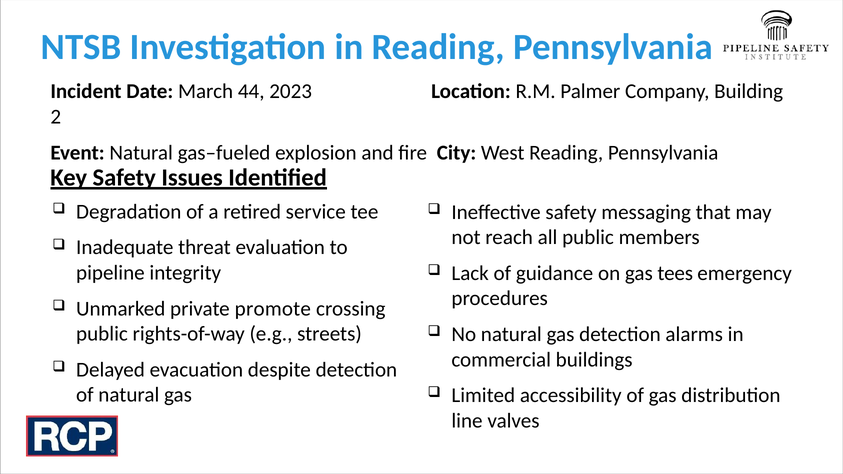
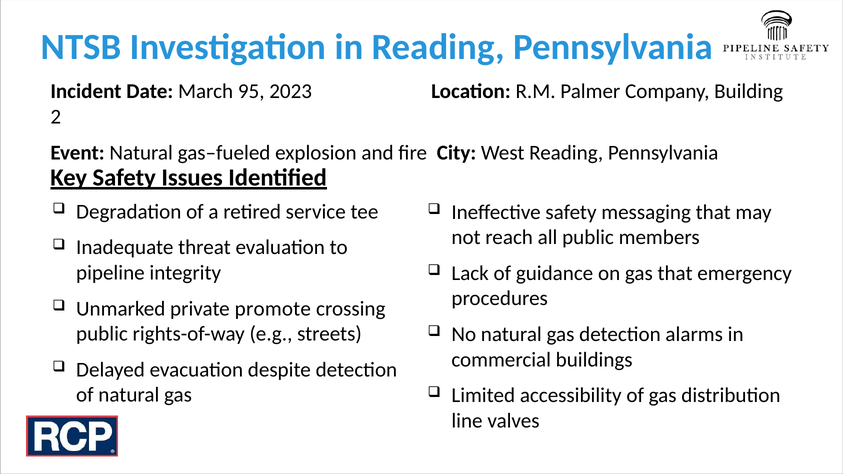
44: 44 -> 95
gas tees: tees -> that
